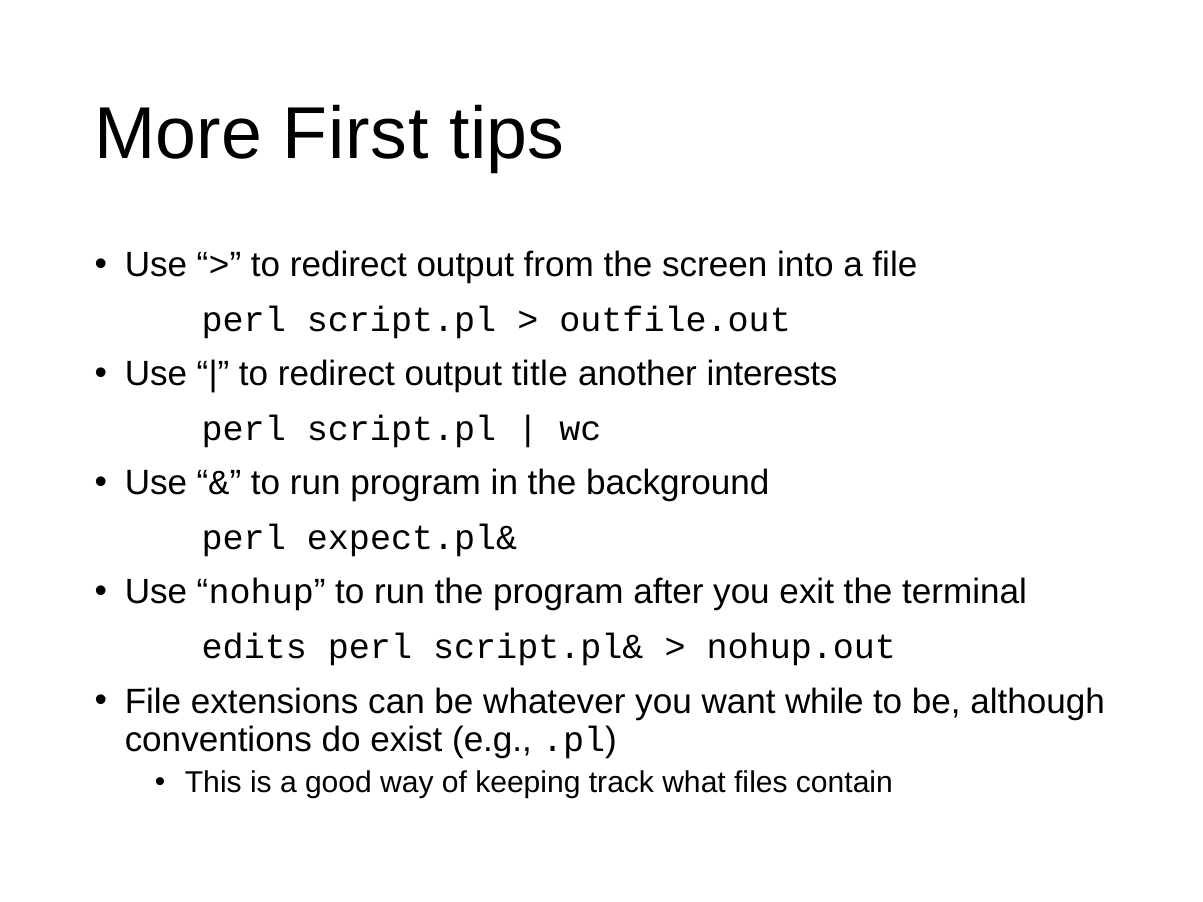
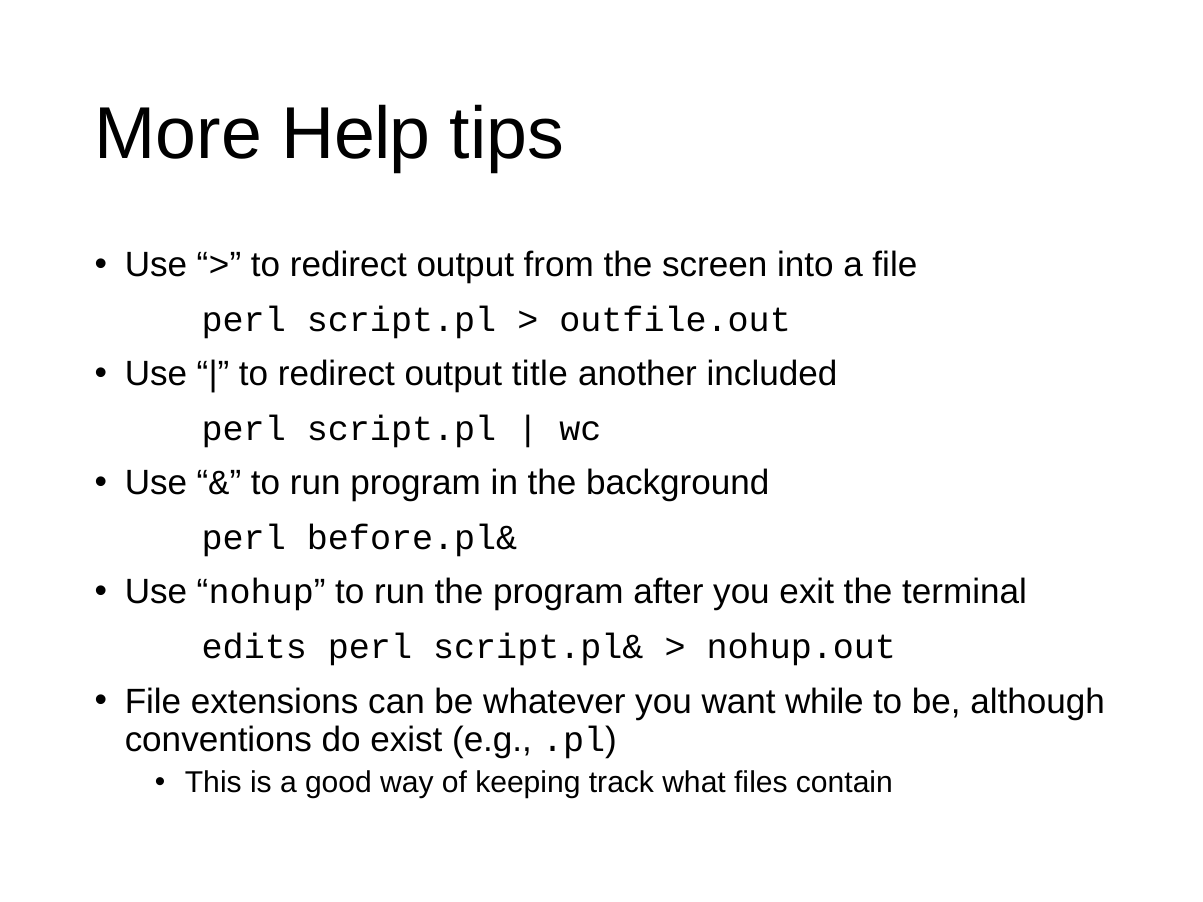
First: First -> Help
interests: interests -> included
expect.pl&: expect.pl& -> before.pl&
